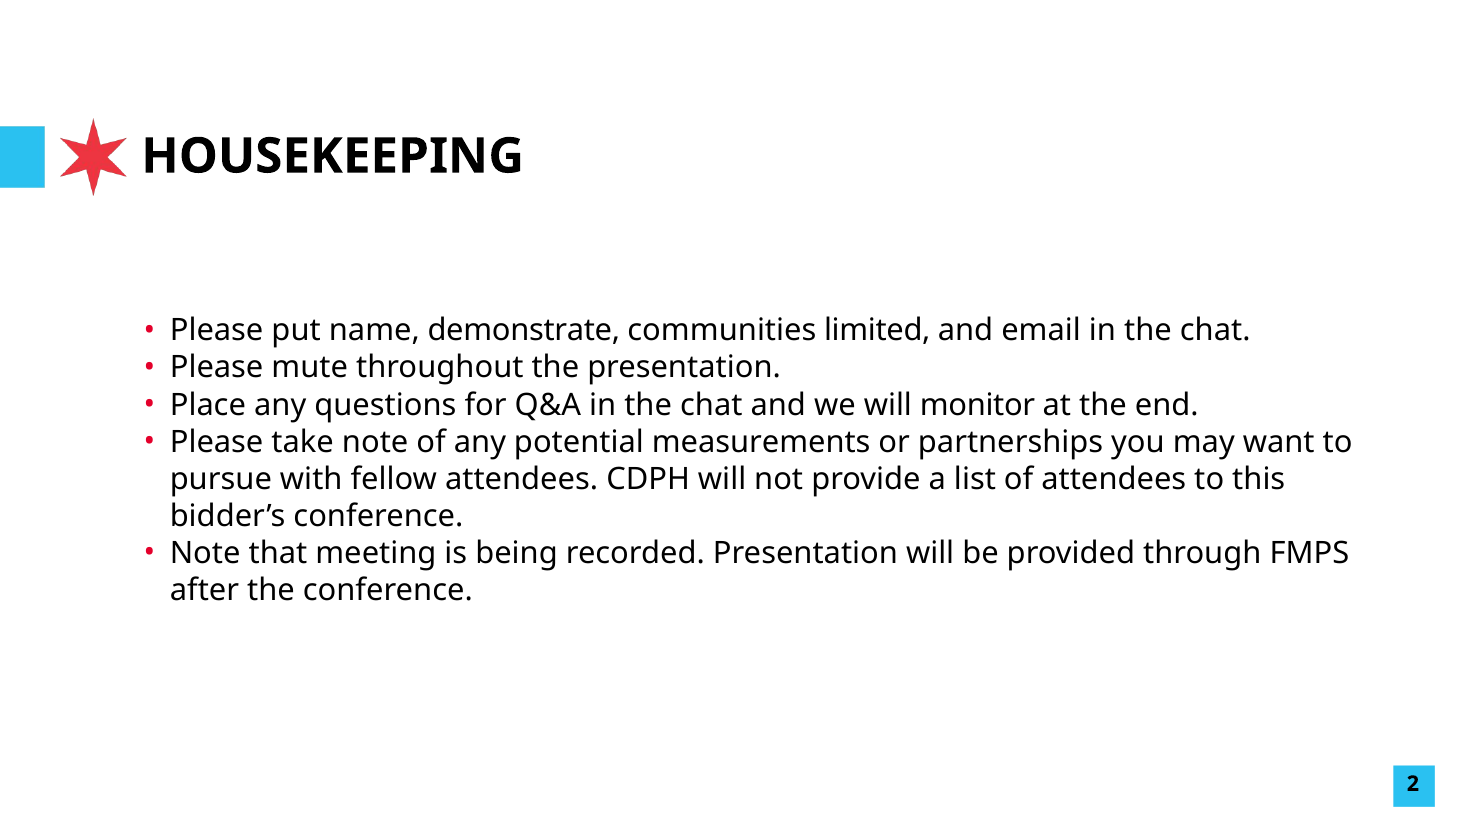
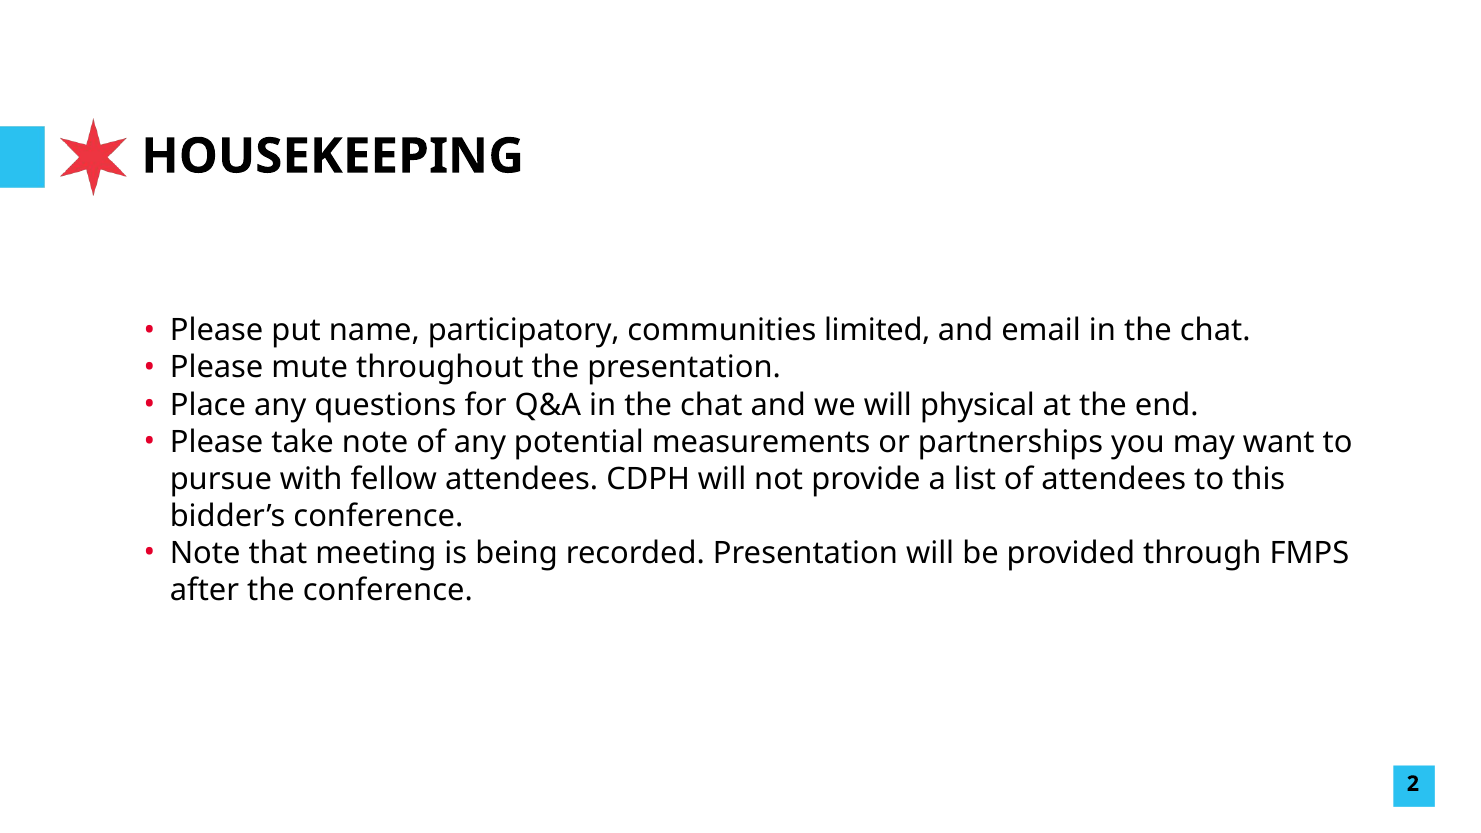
demonstrate: demonstrate -> participatory
monitor: monitor -> physical
